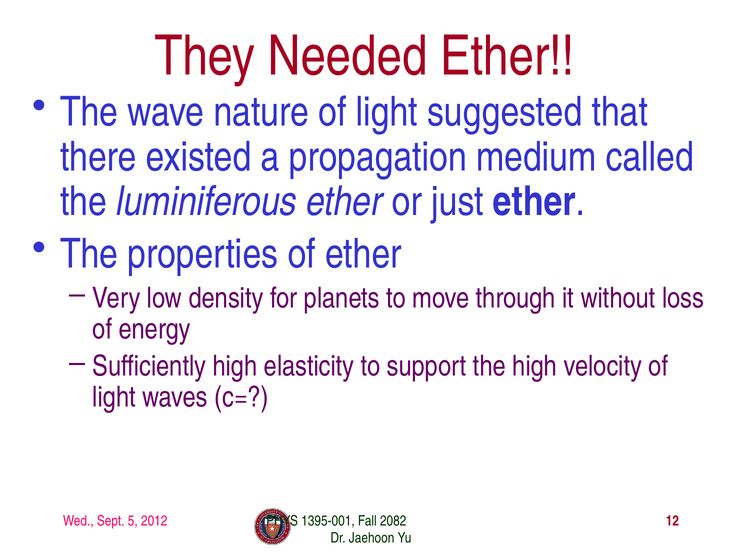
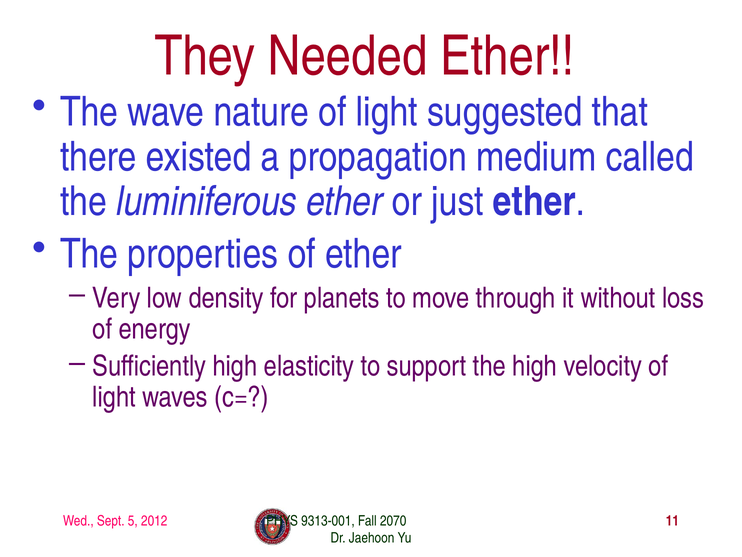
1395-001: 1395-001 -> 9313-001
2082: 2082 -> 2070
12: 12 -> 11
